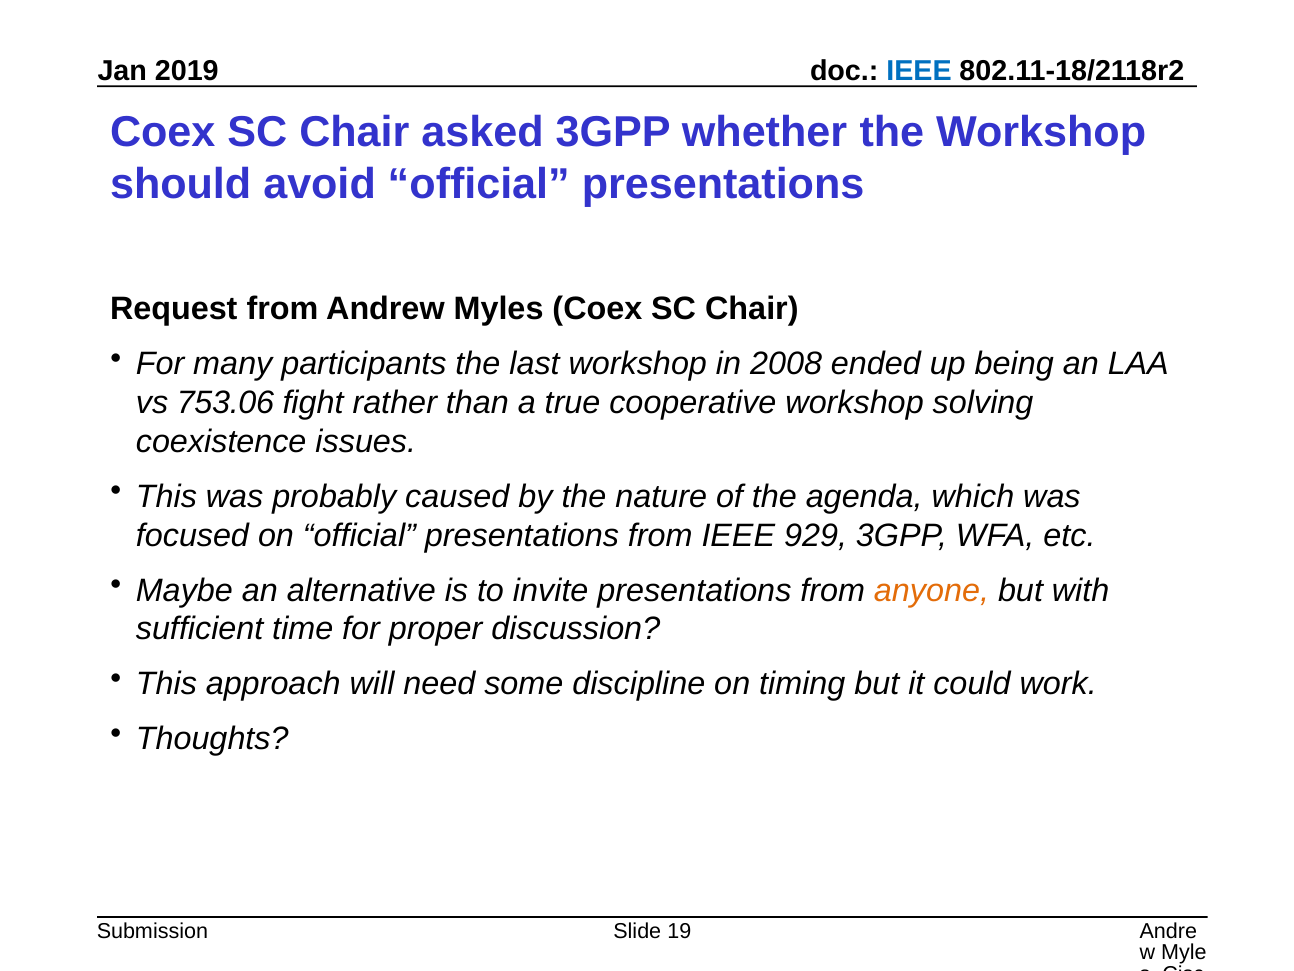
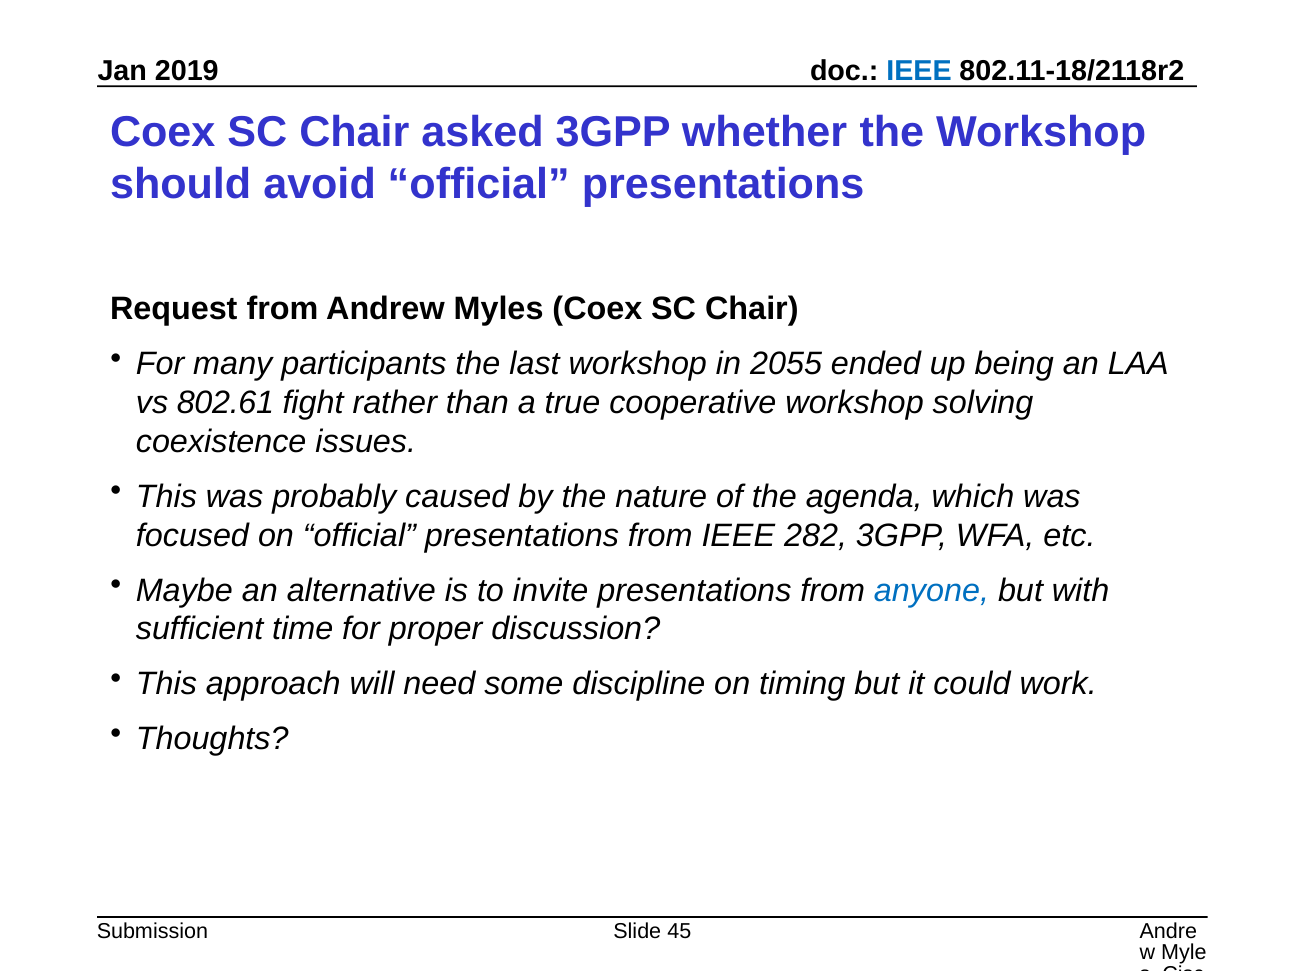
2008: 2008 -> 2055
753.06: 753.06 -> 802.61
929: 929 -> 282
anyone colour: orange -> blue
19: 19 -> 45
